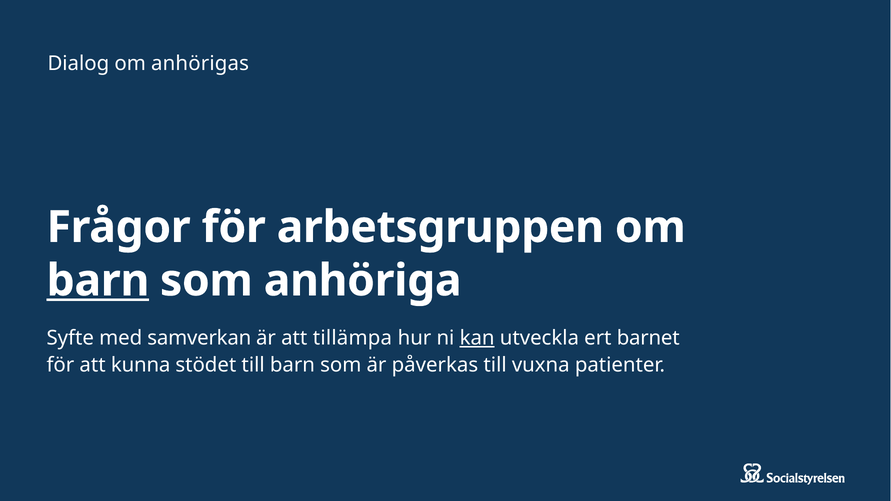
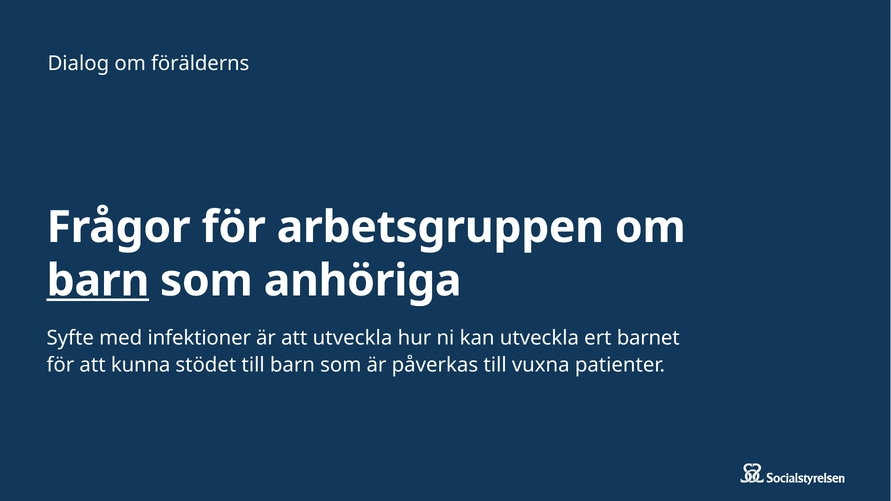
anhörigas: anhörigas -> förälderns
samverkan: samverkan -> infektioner
att tillämpa: tillämpa -> utveckla
kan underline: present -> none
